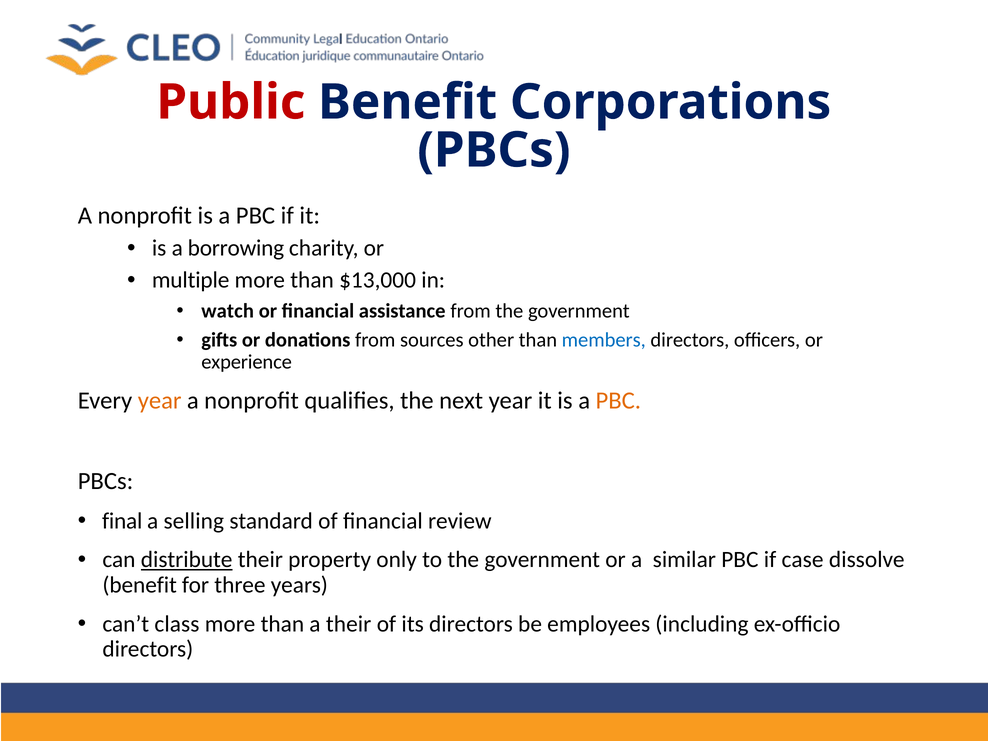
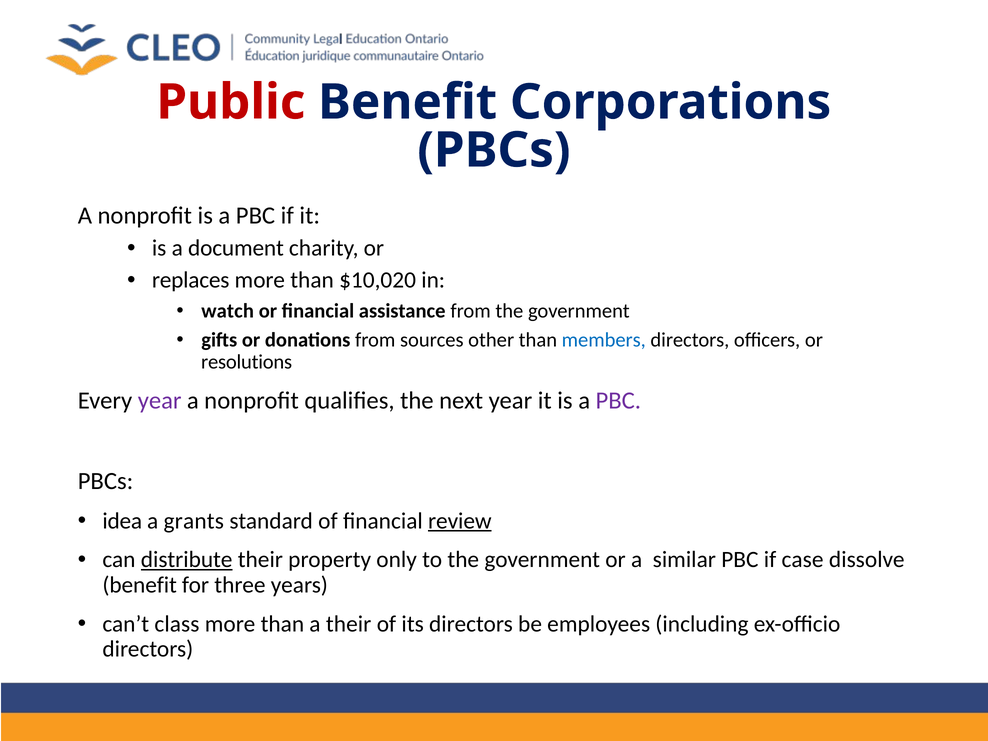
borrowing: borrowing -> document
multiple: multiple -> replaces
$13,000: $13,000 -> $10,020
experience: experience -> resolutions
year at (160, 400) colour: orange -> purple
PBC at (618, 400) colour: orange -> purple
final: final -> idea
selling: selling -> grants
review underline: none -> present
